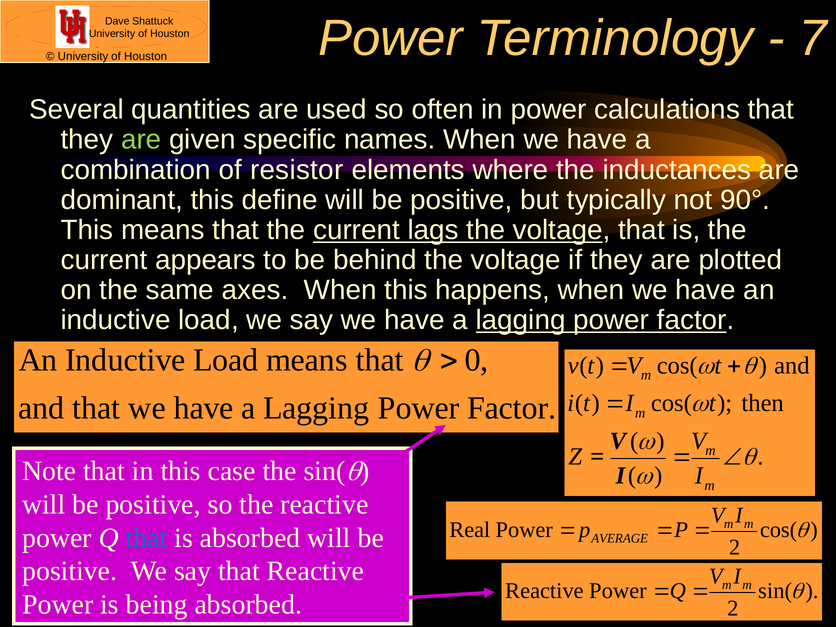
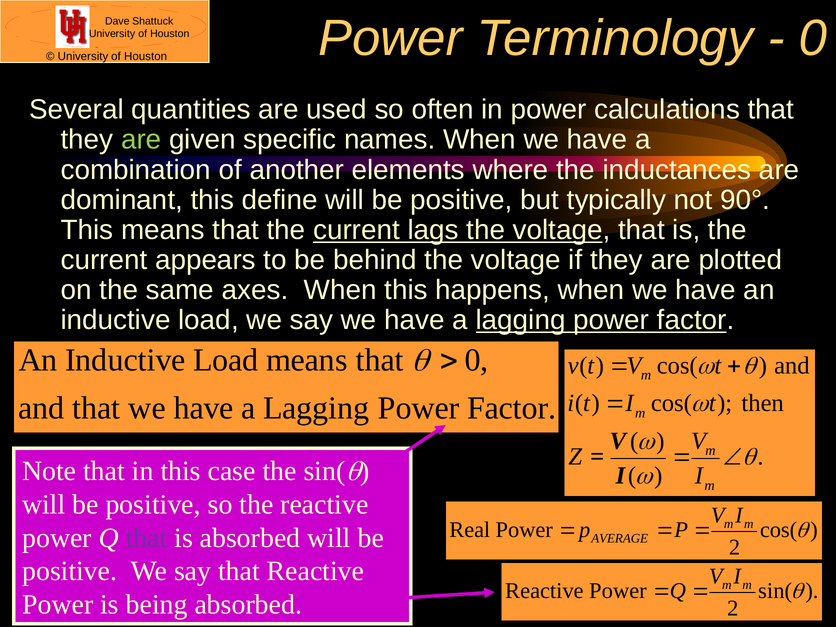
7 at (813, 38): 7 -> 0
resistor: resistor -> another
that at (147, 538) colour: blue -> purple
